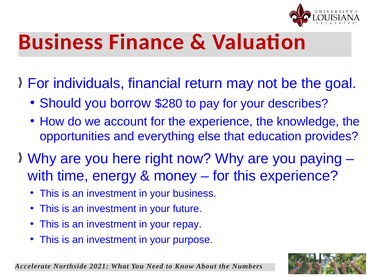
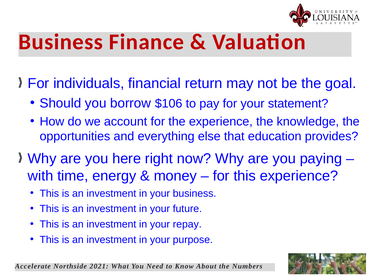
$280: $280 -> $106
describes: describes -> statement
